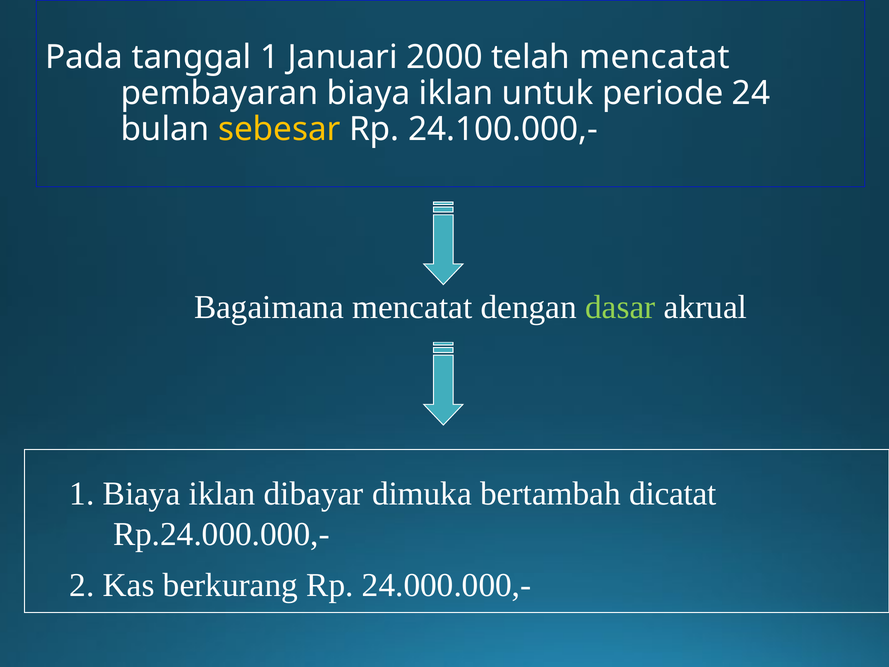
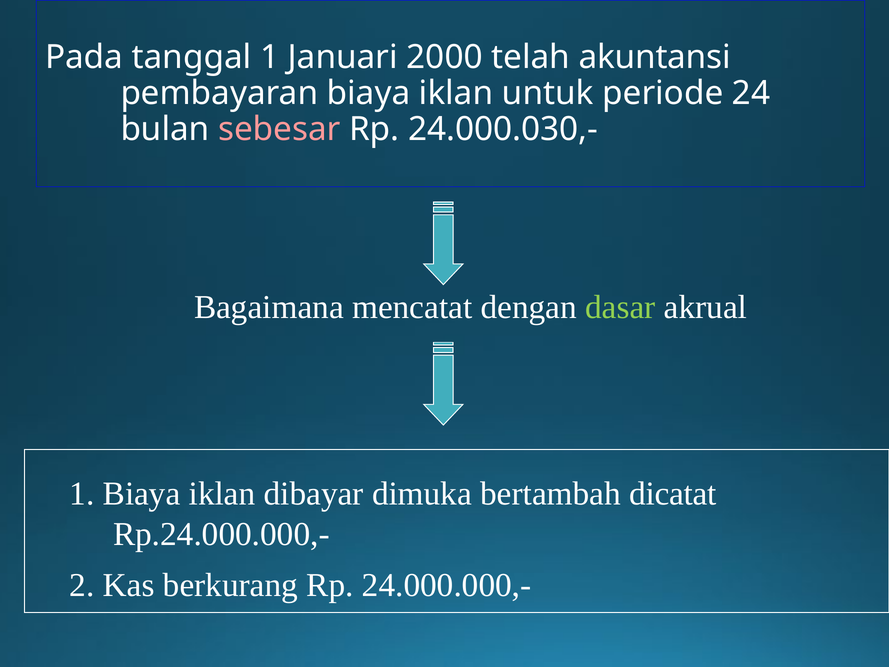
telah mencatat: mencatat -> akuntansi
sebesar colour: yellow -> pink
24.100.000,-: 24.100.000,- -> 24.000.030,-
